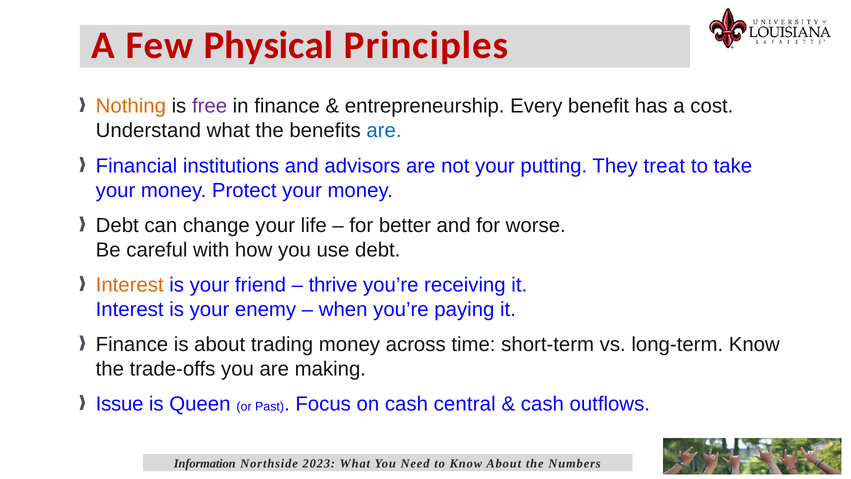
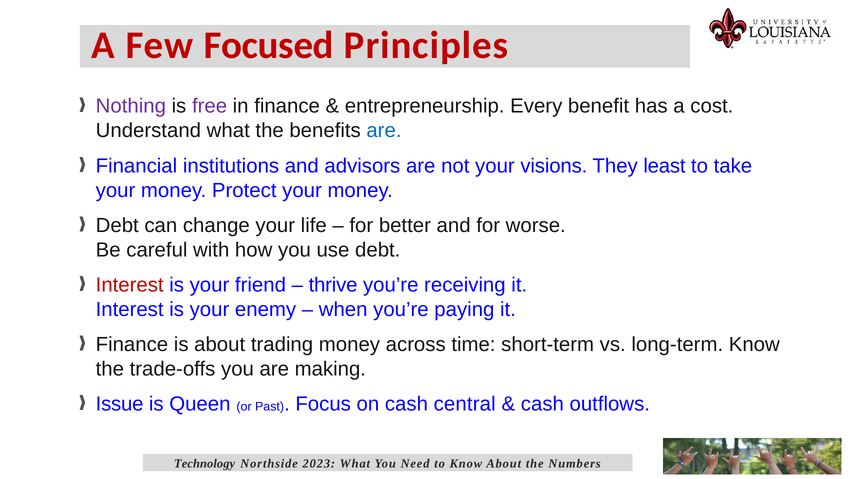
Physical: Physical -> Focused
Nothing colour: orange -> purple
putting: putting -> visions
treat: treat -> least
Interest at (130, 285) colour: orange -> red
Information: Information -> Technology
